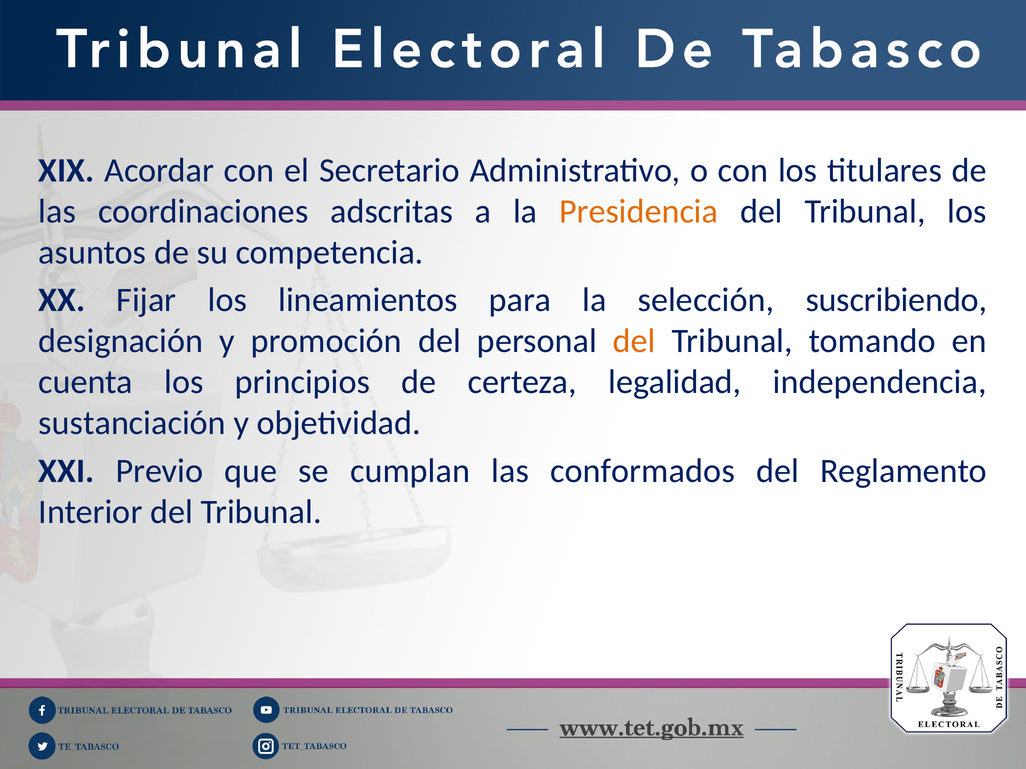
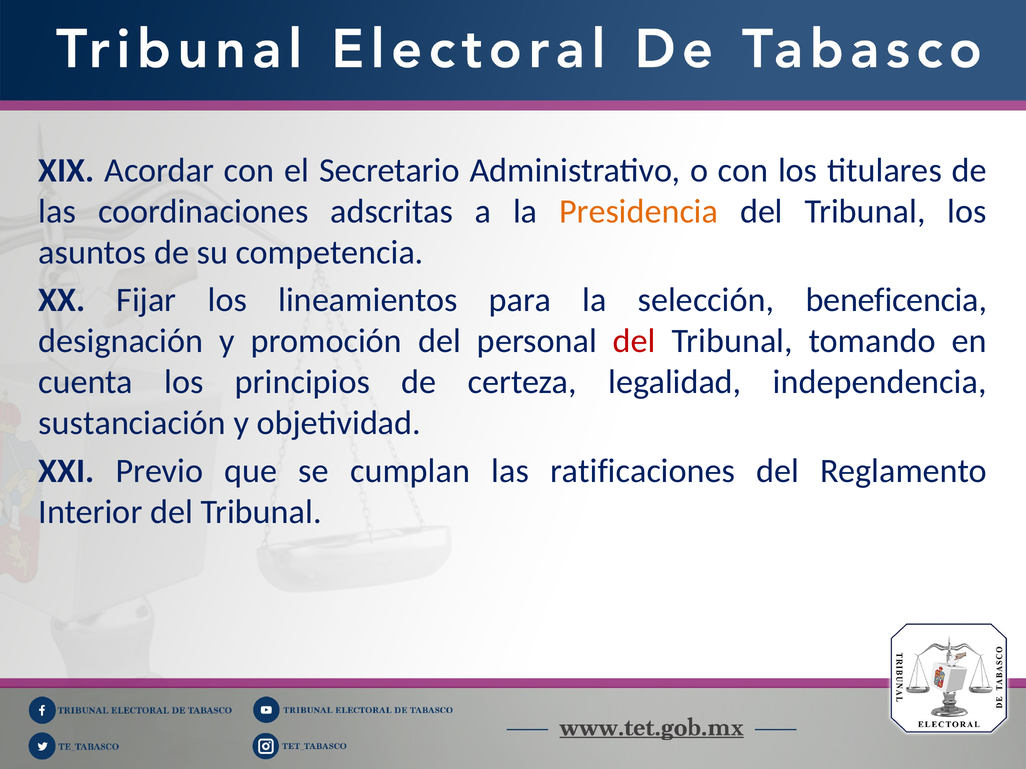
suscribiendo: suscribiendo -> beneficencia
del at (634, 341) colour: orange -> red
conformados: conformados -> ratificaciones
